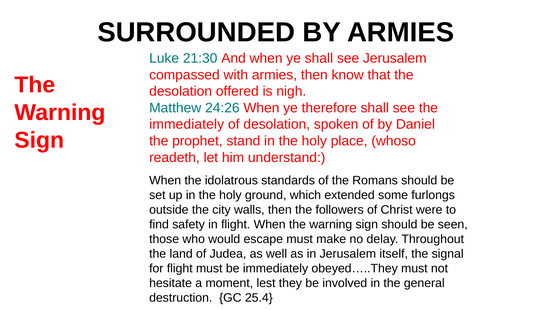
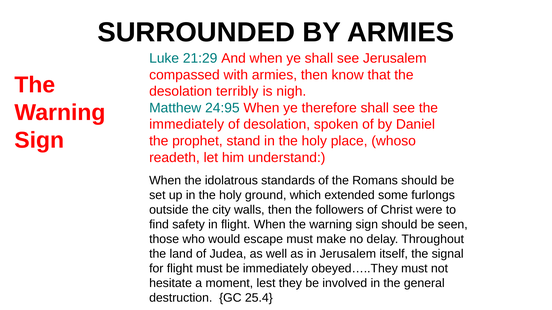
21:30: 21:30 -> 21:29
offered: offered -> terribly
24:26: 24:26 -> 24:95
